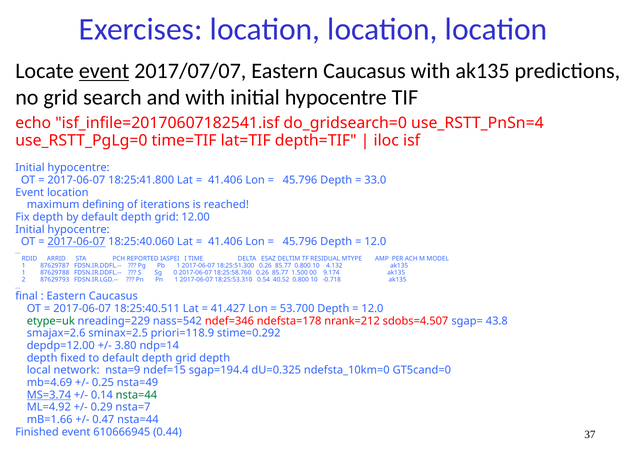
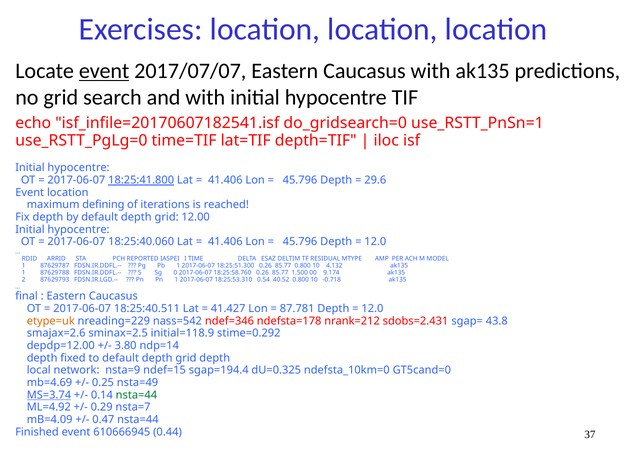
use_RSTT_PnSn=4: use_RSTT_PnSn=4 -> use_RSTT_PnSn=1
18:25:41.800 underline: none -> present
33.0: 33.0 -> 29.6
2017-06-07 at (76, 242) underline: present -> none
53.700: 53.700 -> 87.781
etype=uk colour: green -> orange
sdobs=4.507: sdobs=4.507 -> sdobs=2.431
priori=118.9: priori=118.9 -> initial=118.9
mB=1.66: mB=1.66 -> mB=4.09
